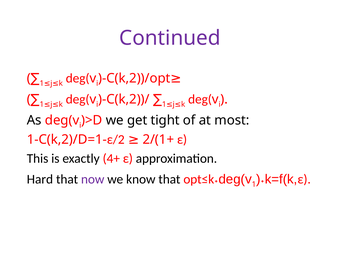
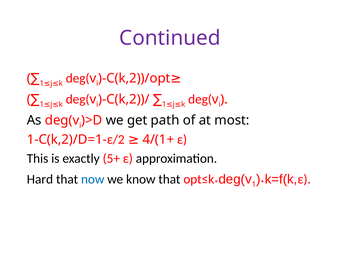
tight: tight -> path
2/(1+: 2/(1+ -> 4/(1+
4+: 4+ -> 5+
now colour: purple -> blue
